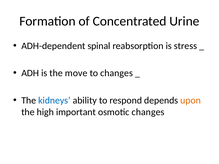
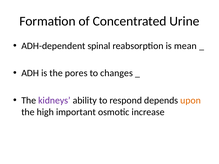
stress: stress -> mean
move: move -> pores
kidneys colour: blue -> purple
osmotic changes: changes -> increase
